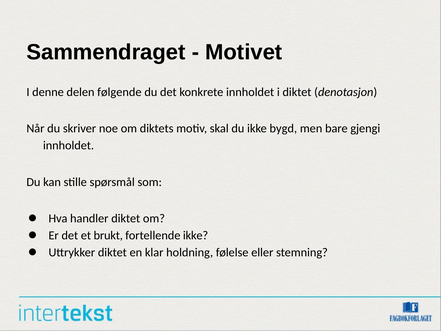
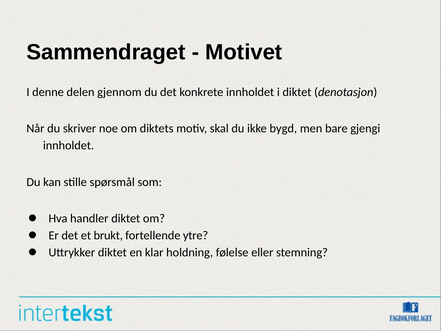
følgende: følgende -> gjennom
fortellende ikke: ikke -> ytre
